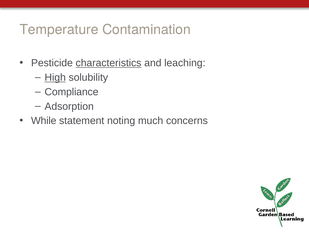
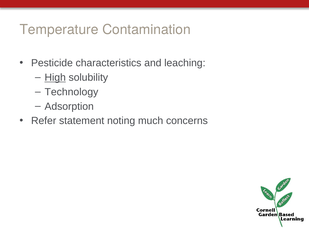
characteristics underline: present -> none
Compliance: Compliance -> Technology
While: While -> Refer
